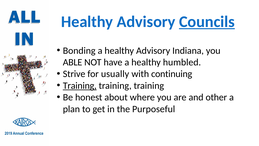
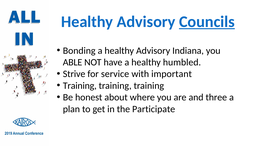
usually: usually -> service
continuing: continuing -> important
Training at (80, 85) underline: present -> none
other: other -> three
Purposeful: Purposeful -> Participate
